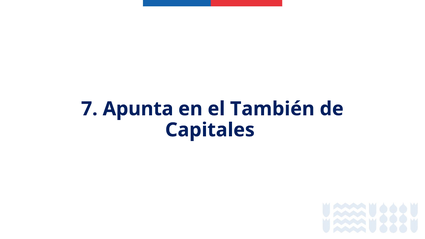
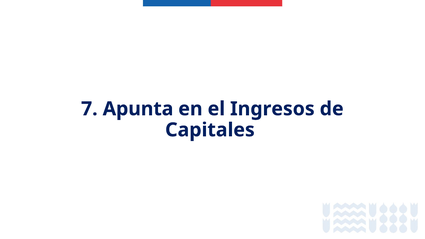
También: También -> Ingresos
